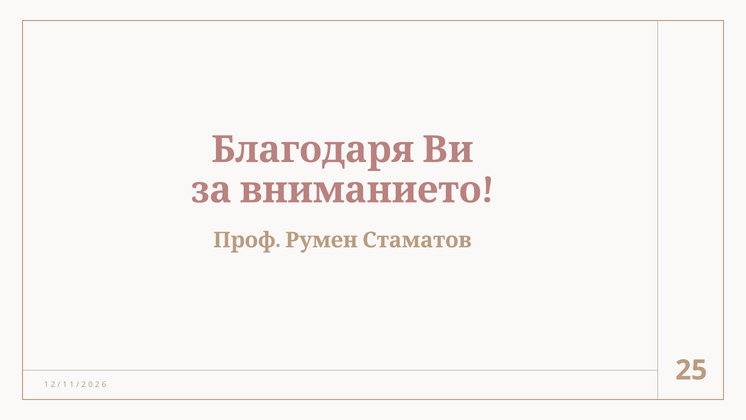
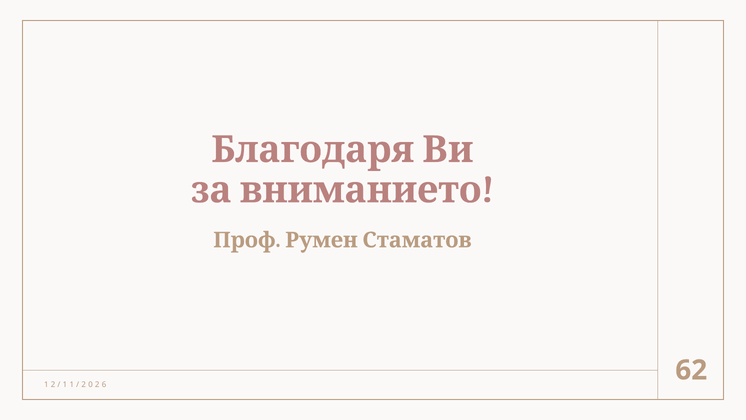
25: 25 -> 62
